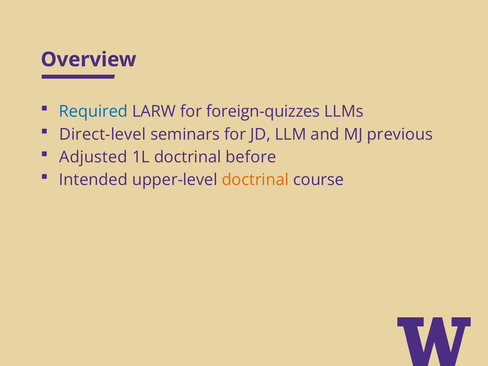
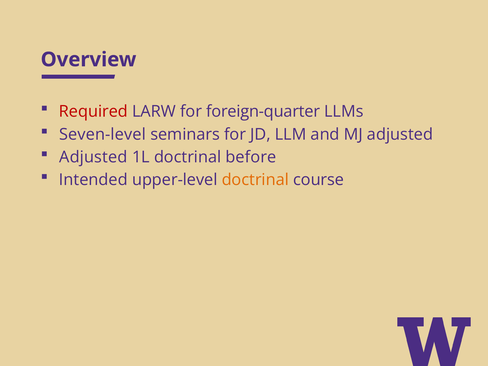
Required colour: blue -> red
foreign-quizzes: foreign-quizzes -> foreign-quarter
Direct-level: Direct-level -> Seven-level
MJ previous: previous -> adjusted
